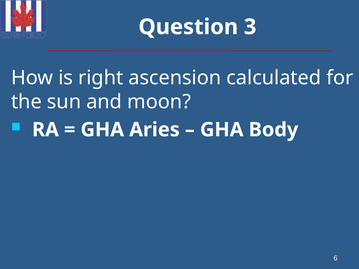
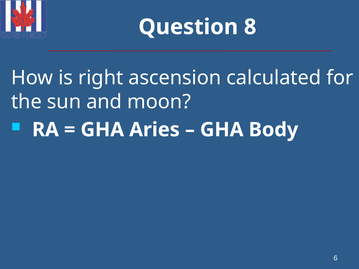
3: 3 -> 8
